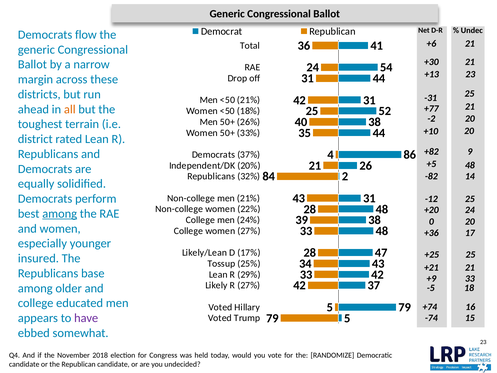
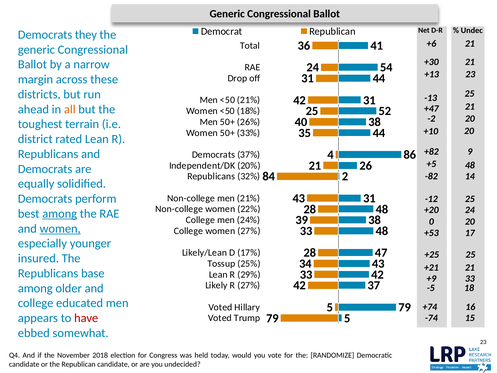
flow: flow -> they
-31: -31 -> -13
+77: +77 -> +47
women at (60, 228) underline: none -> present
+36: +36 -> +53
have colour: purple -> red
